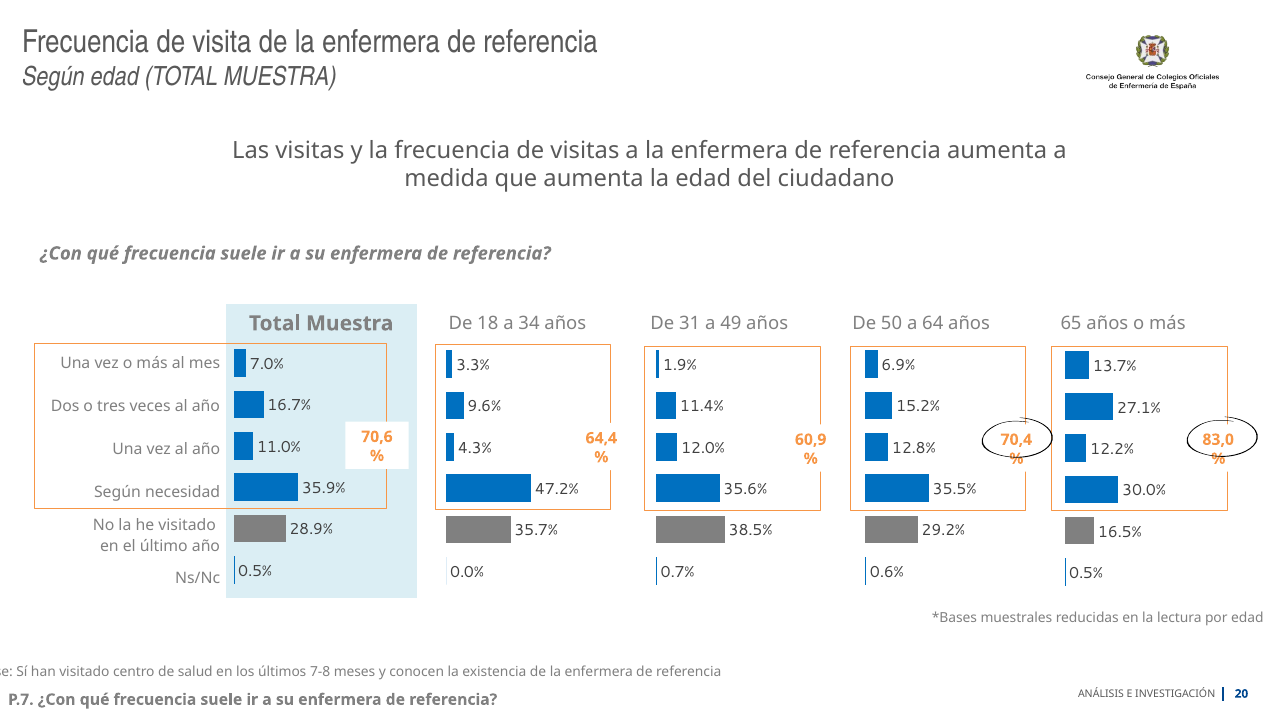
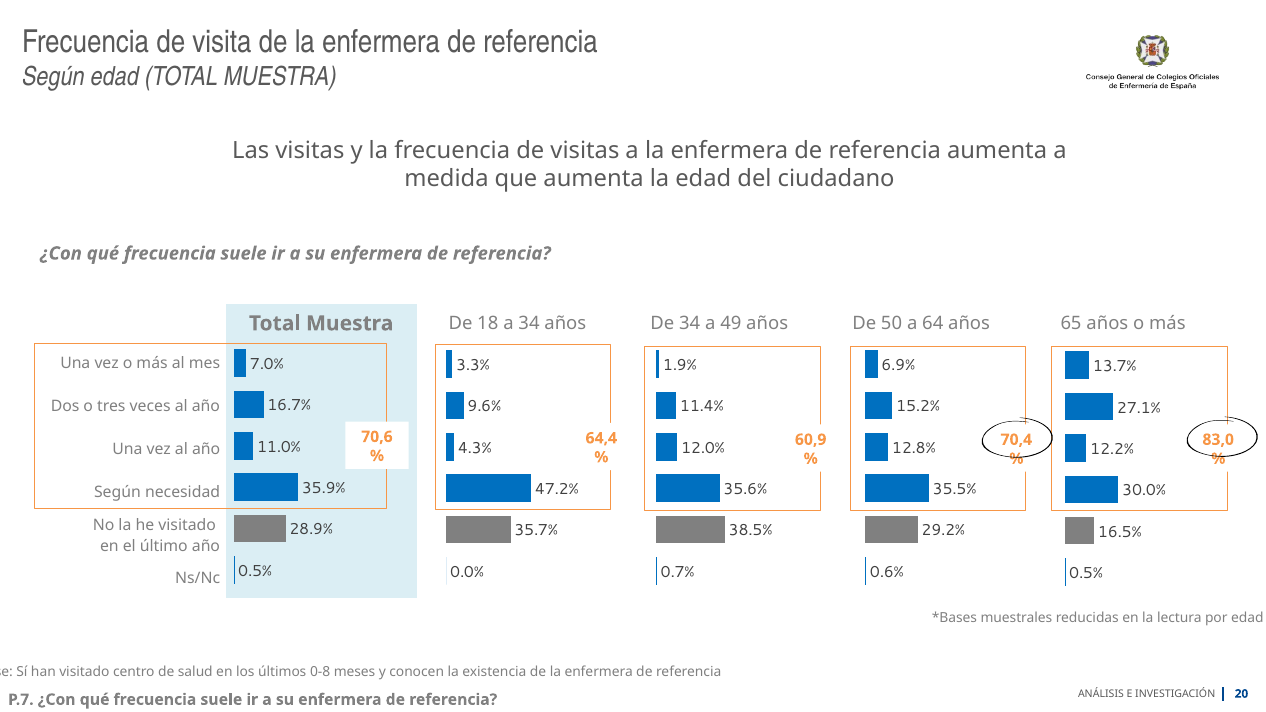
De 31: 31 -> 34
7-8: 7-8 -> 0-8
